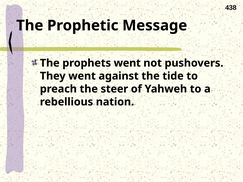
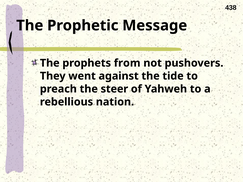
prophets went: went -> from
